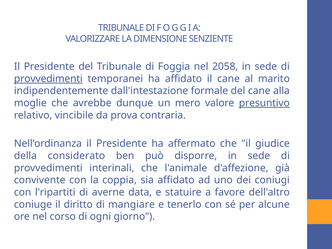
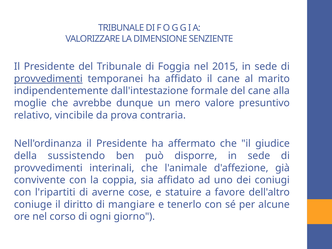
2058: 2058 -> 2015
presuntivo underline: present -> none
considerato: considerato -> sussistendo
data: data -> cose
